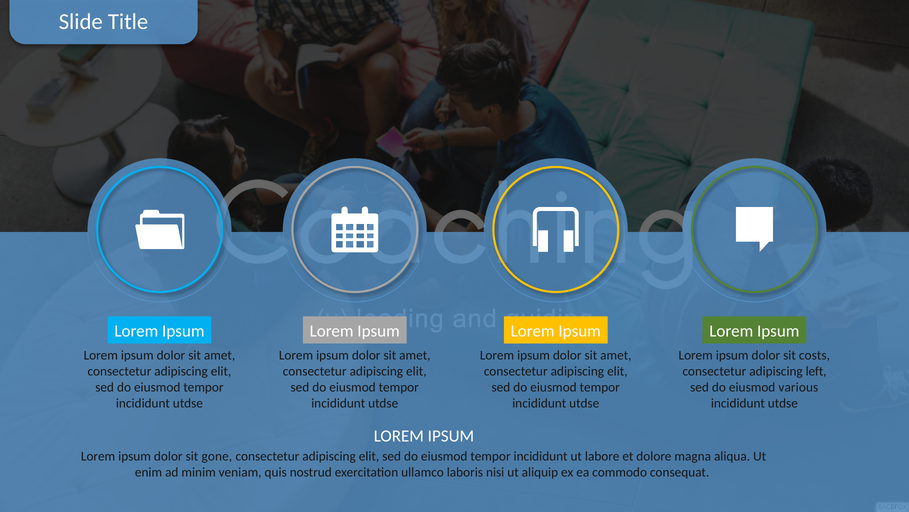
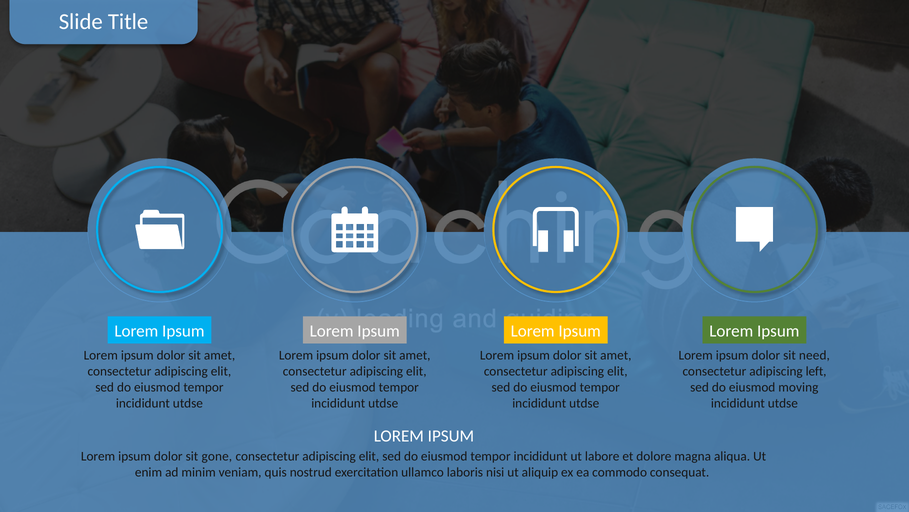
costs: costs -> need
various: various -> moving
